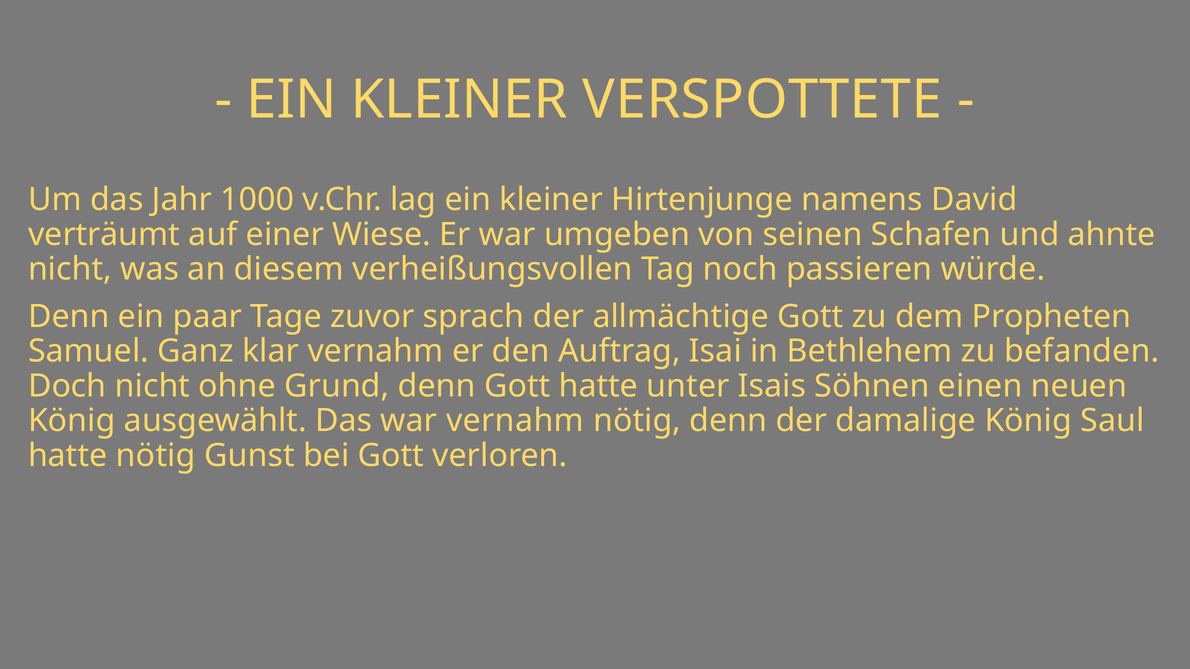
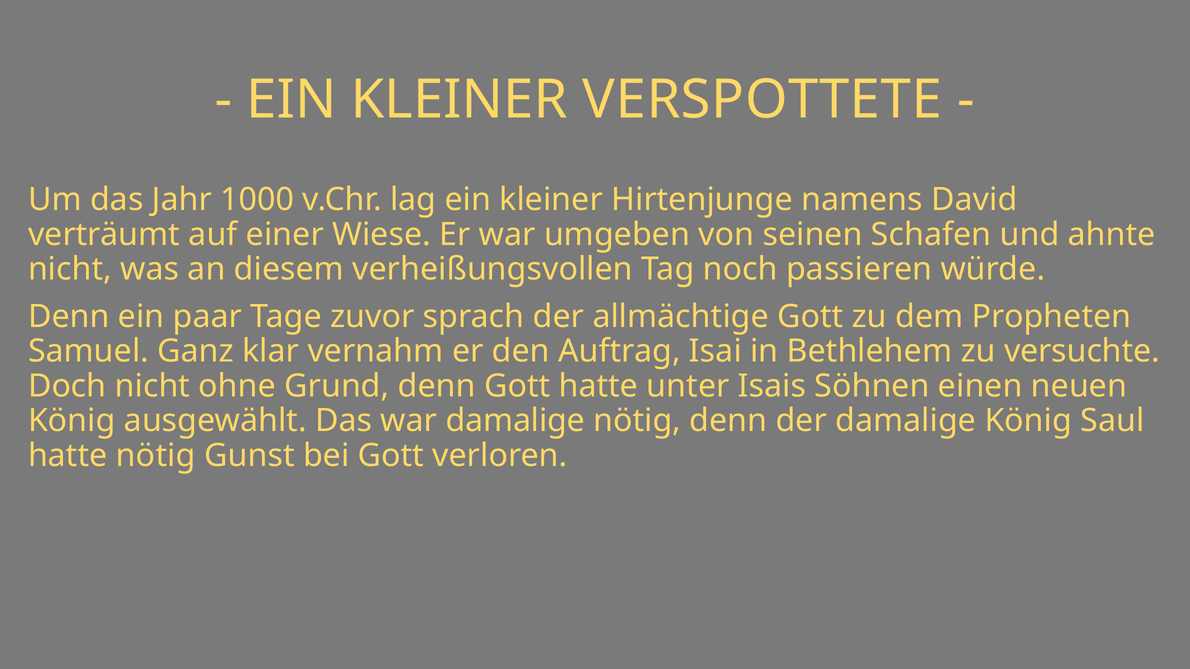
befanden: befanden -> versuchte
war vernahm: vernahm -> damalige
